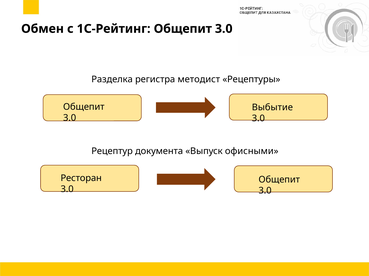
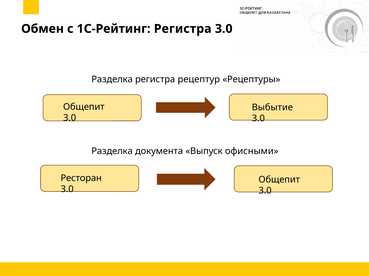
1С-Рейтинг Общепит: Общепит -> Регистра
методист: методист -> рецептур
Рецептур at (112, 152): Рецептур -> Разделка
